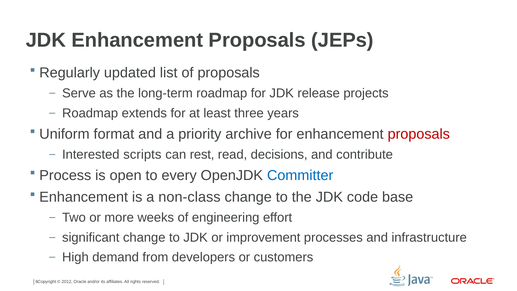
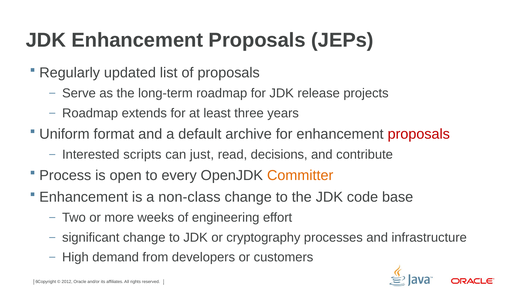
priority: priority -> default
rest: rest -> just
Committer colour: blue -> orange
improvement: improvement -> cryptography
